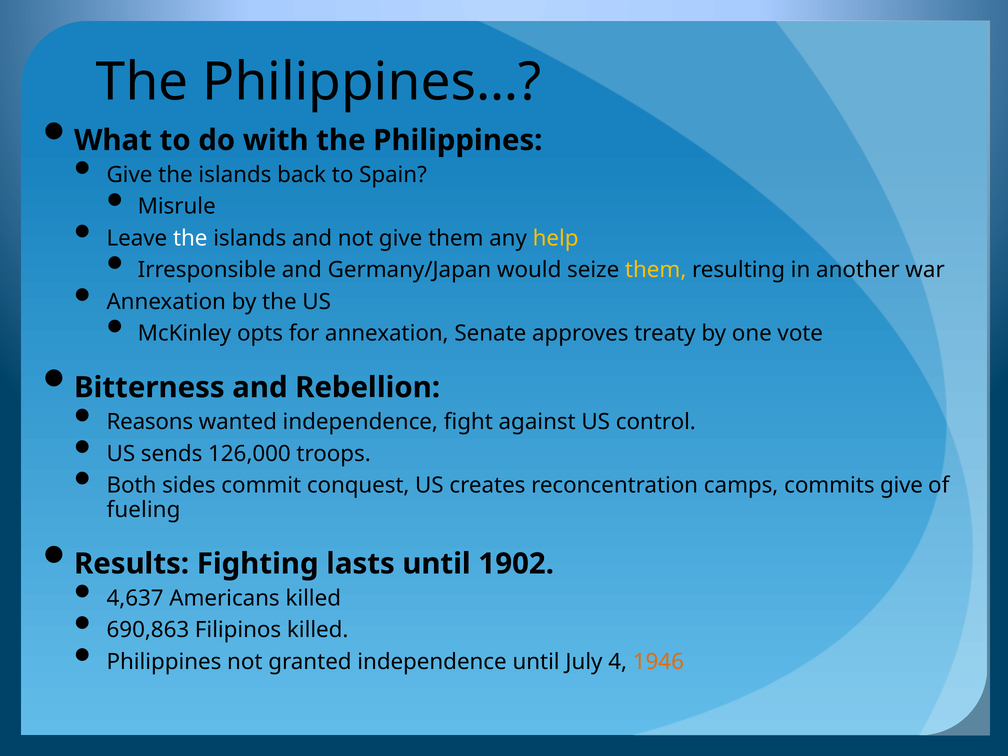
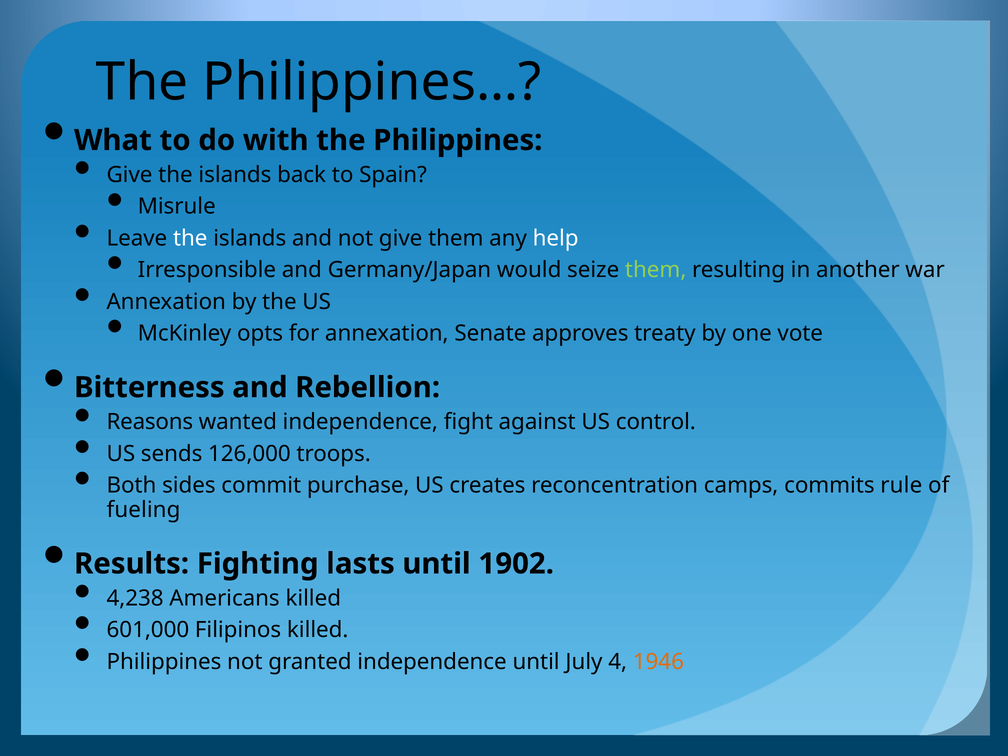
help colour: yellow -> white
them at (656, 270) colour: yellow -> light green
conquest: conquest -> purchase
commits give: give -> rule
4,637: 4,637 -> 4,238
690,863: 690,863 -> 601,000
